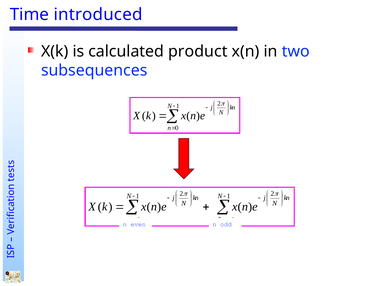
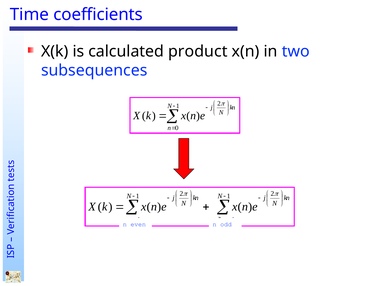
introduced: introduced -> coefficients
